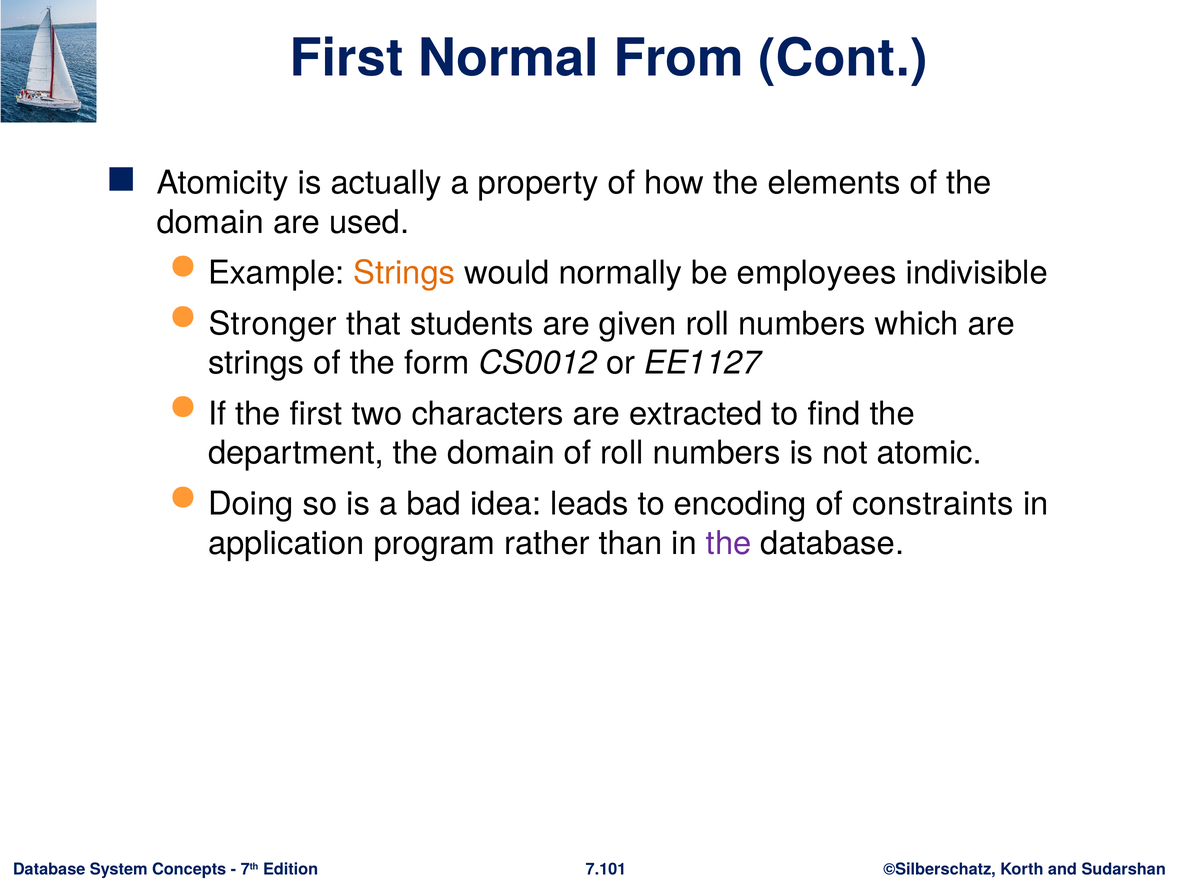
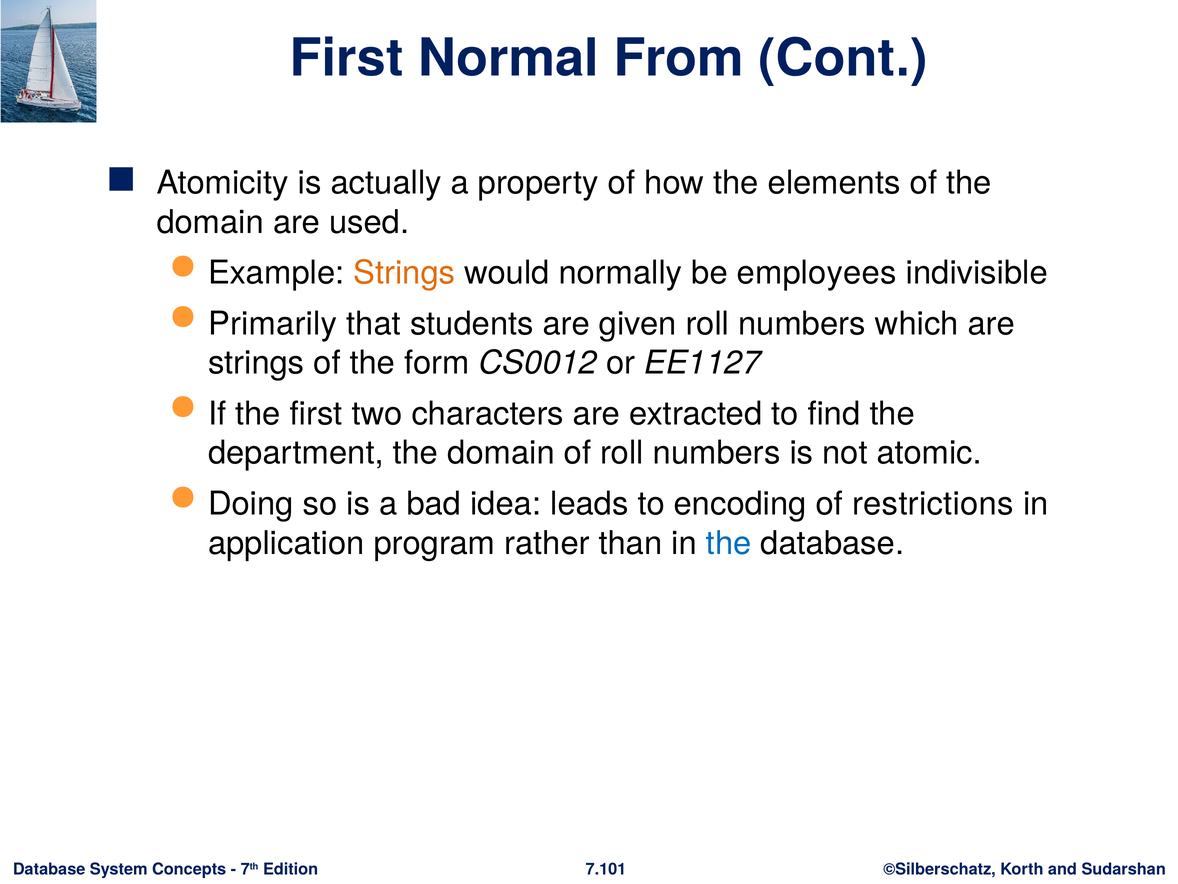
Stronger: Stronger -> Primarily
constraints: constraints -> restrictions
the at (729, 543) colour: purple -> blue
